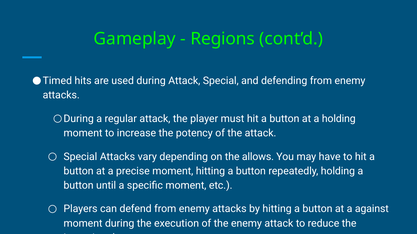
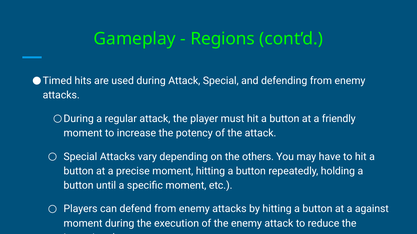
a holding: holding -> friendly
allows: allows -> others
